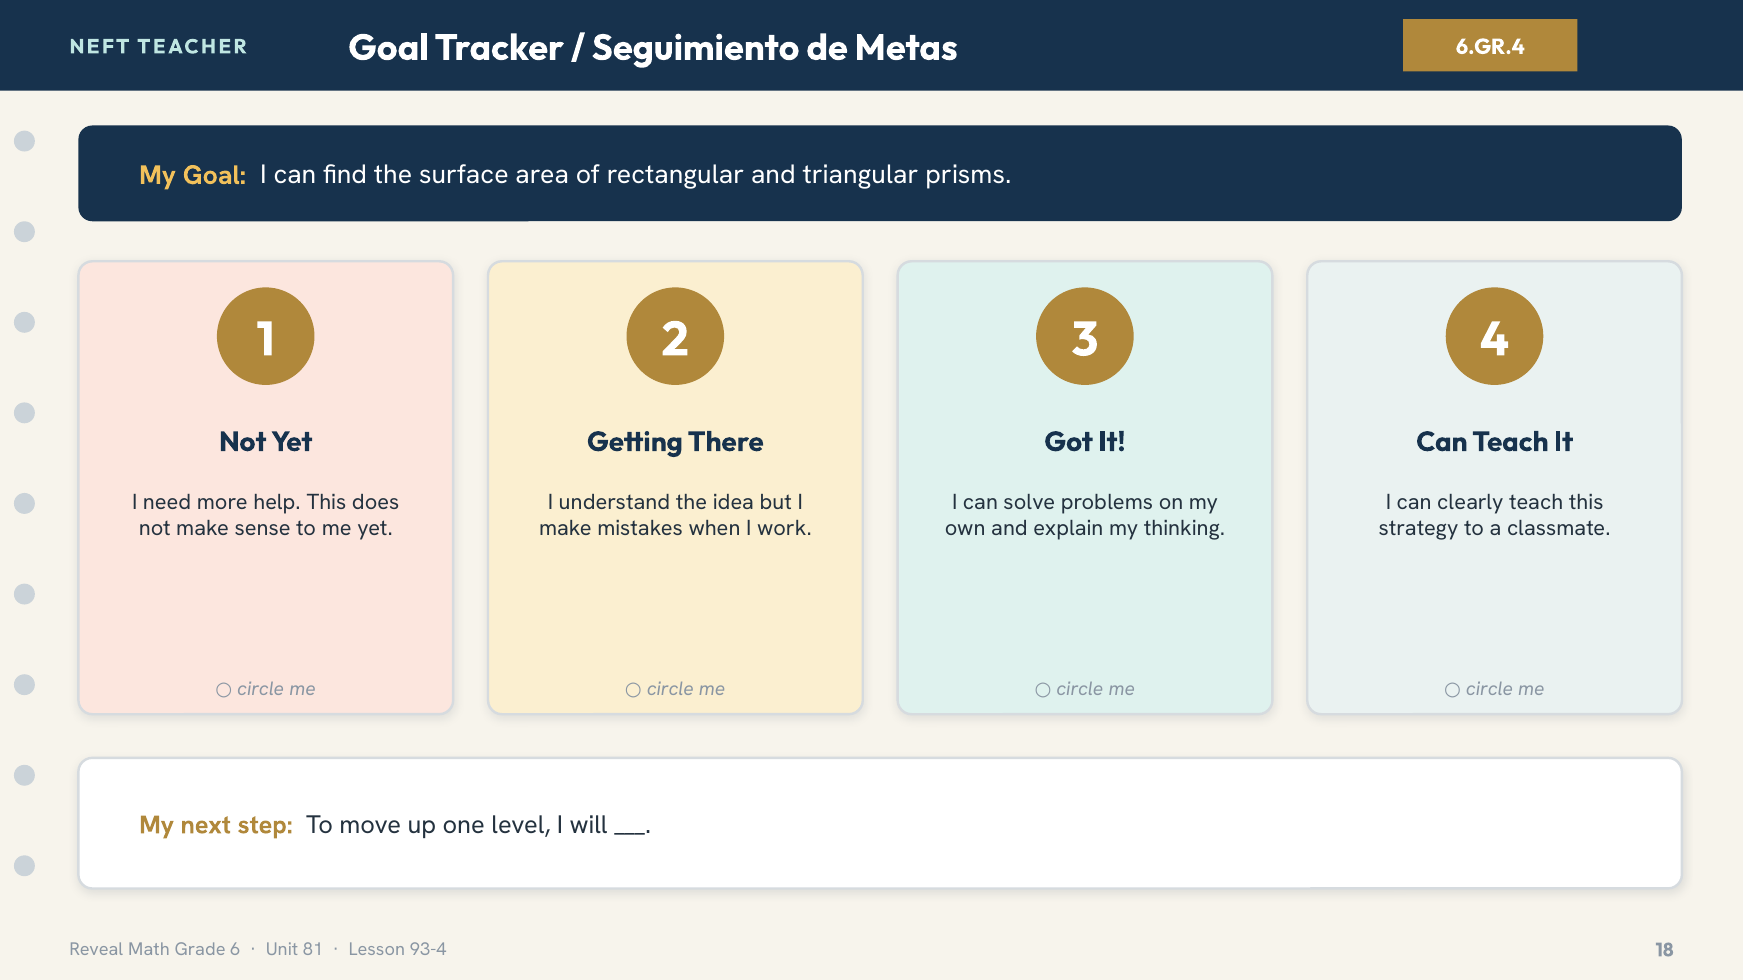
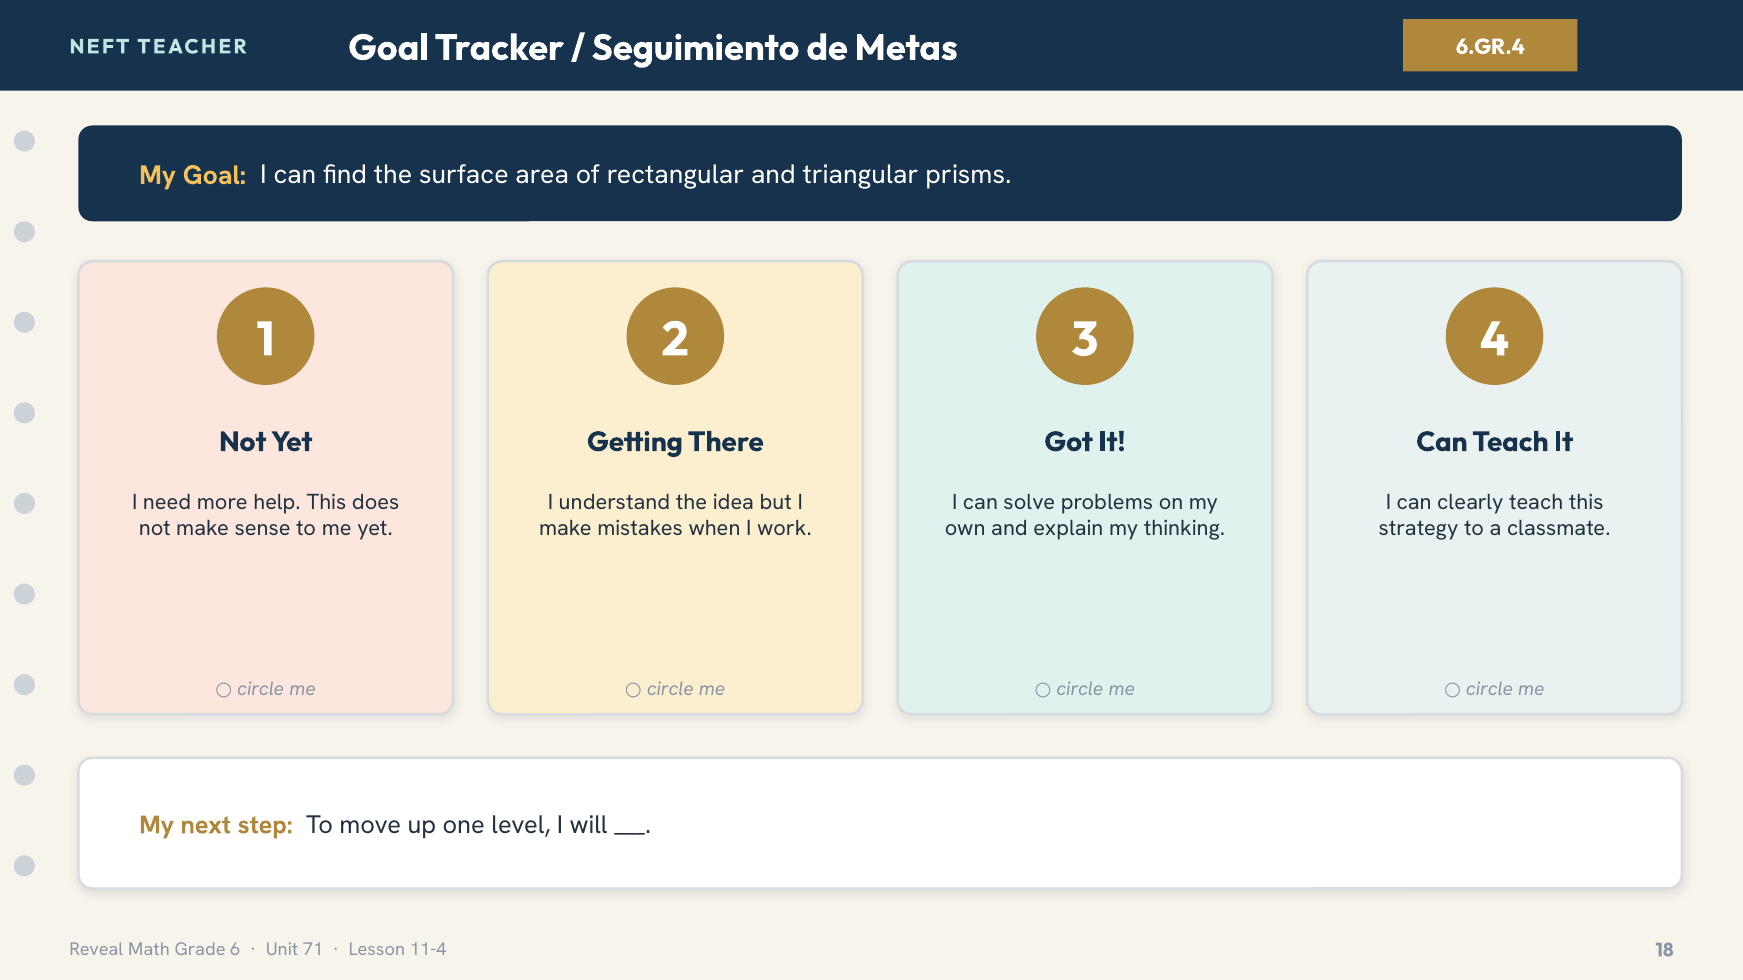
81: 81 -> 71
93-4: 93-4 -> 11-4
